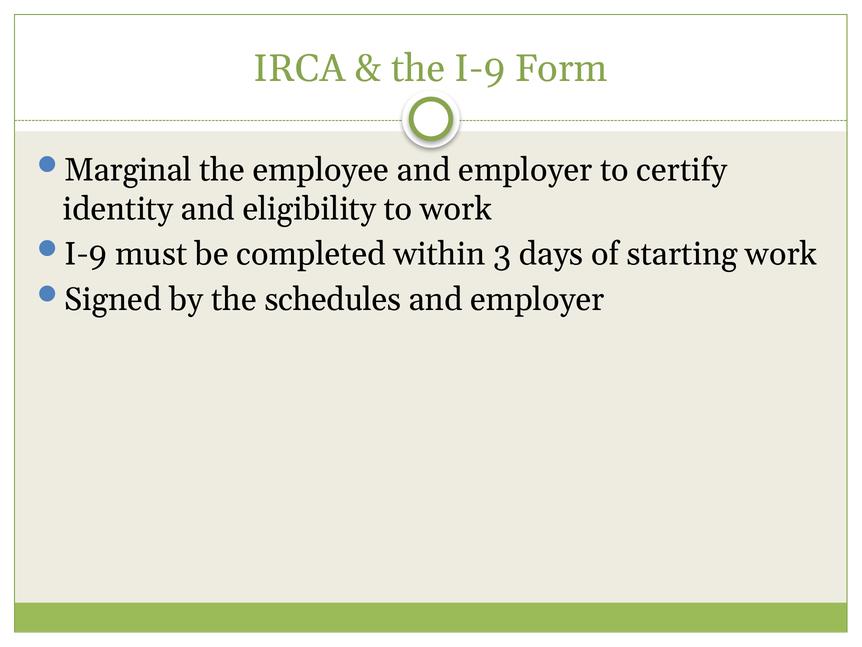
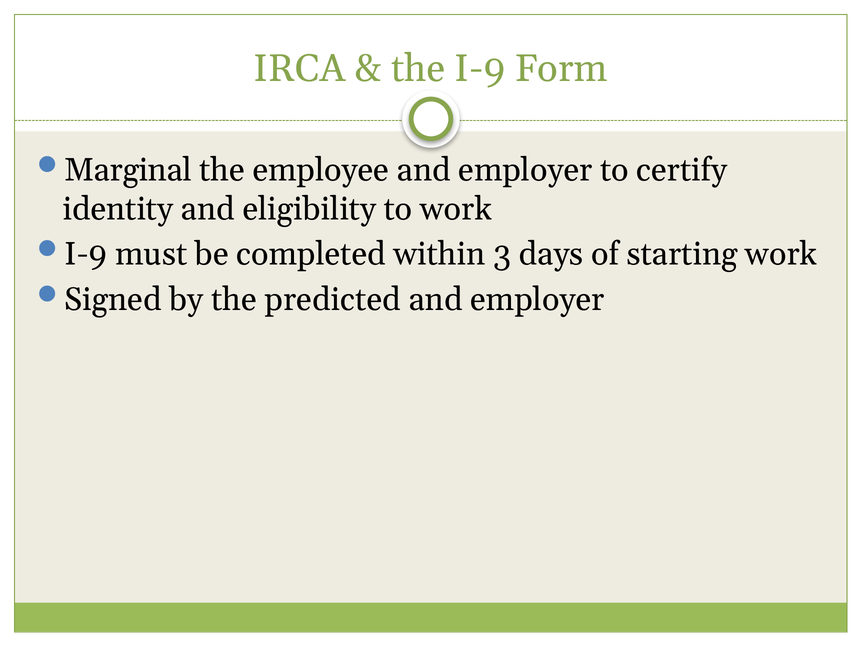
schedules: schedules -> predicted
